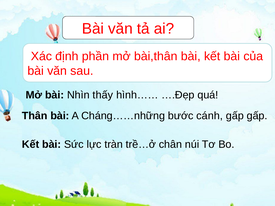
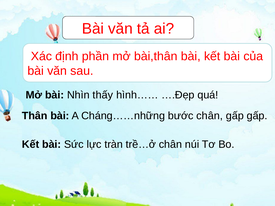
bước cánh: cánh -> chân
